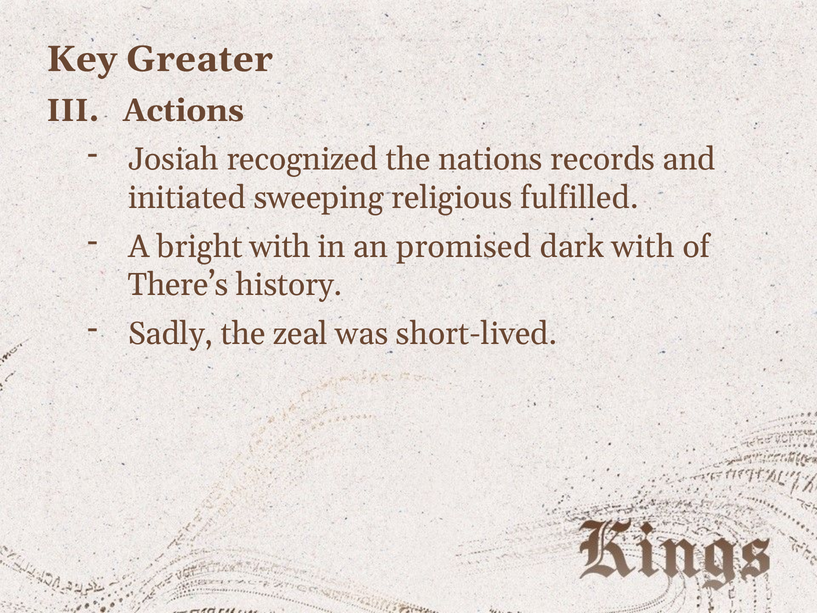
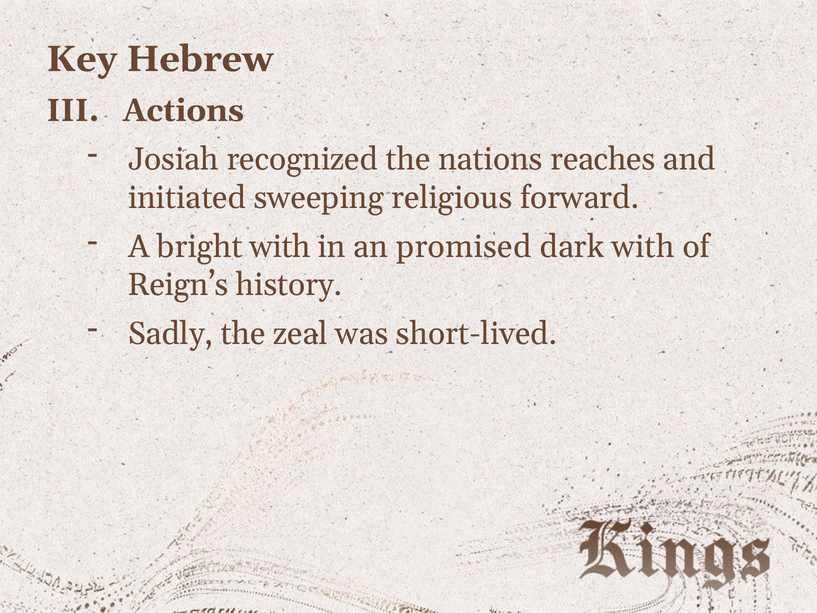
Greater: Greater -> Hebrew
records: records -> reaches
fulfilled: fulfilled -> forward
There’s: There’s -> Reign’s
